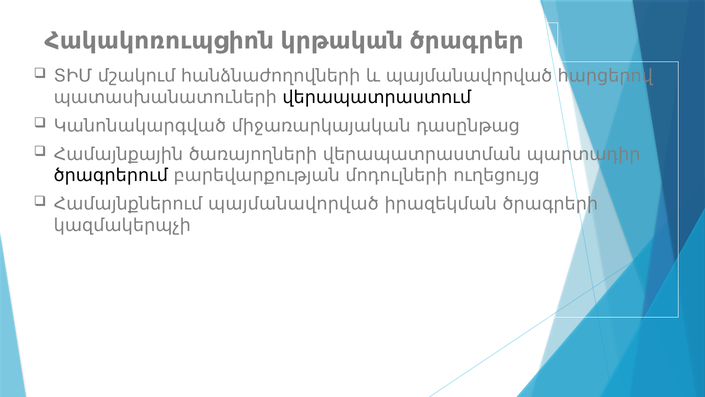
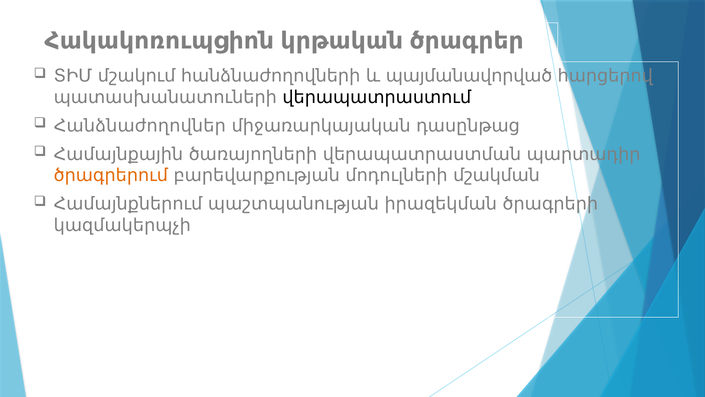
Կանոնակարգված: Կանոնակարգված -> Հանձնաժողովներ
ծրագրերում colour: black -> orange
ուղեցույց: ուղեցույց -> մշակման
Համայնքներում պայմանավորված: պայմանավորված -> պաշտպանության
